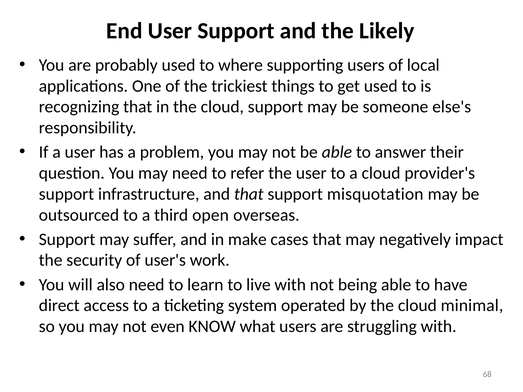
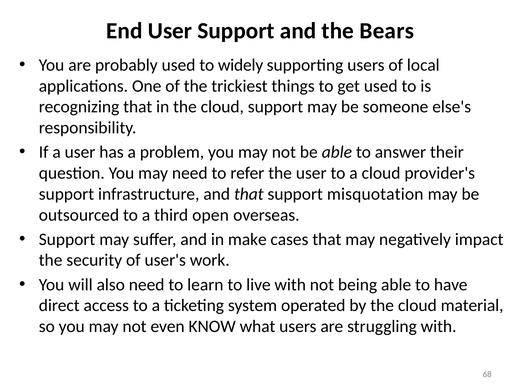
Likely: Likely -> Bears
where: where -> widely
minimal: minimal -> material
